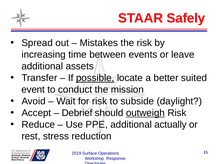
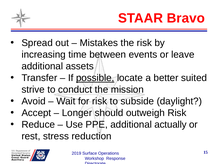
Safely: Safely -> Bravo
event: event -> strive
Debrief: Debrief -> Longer
outweigh underline: present -> none
